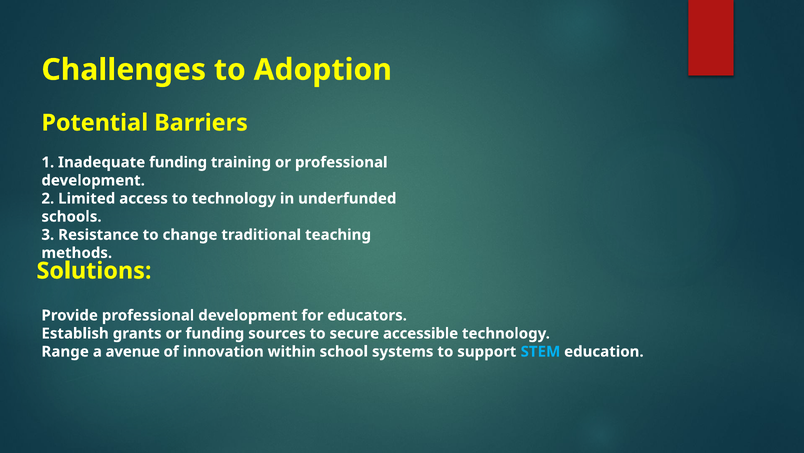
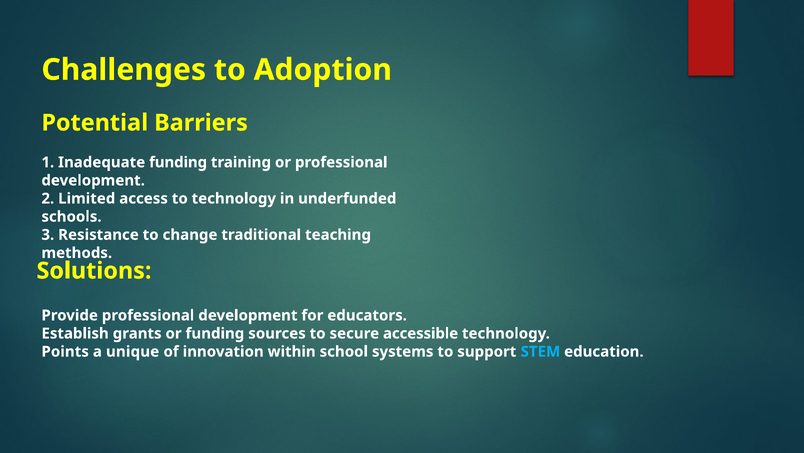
Range: Range -> Points
avenue: avenue -> unique
